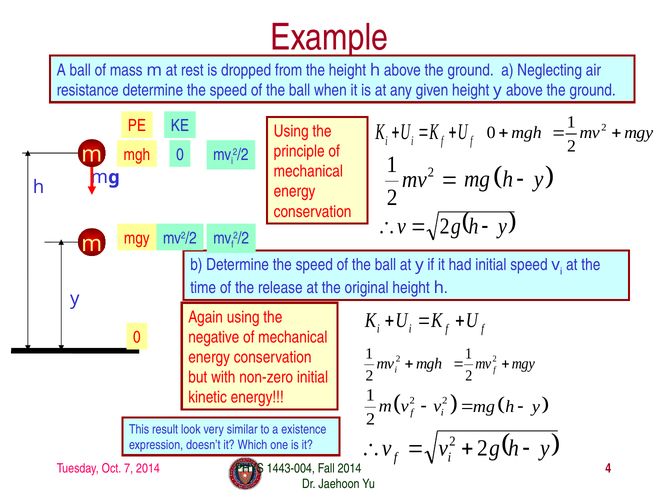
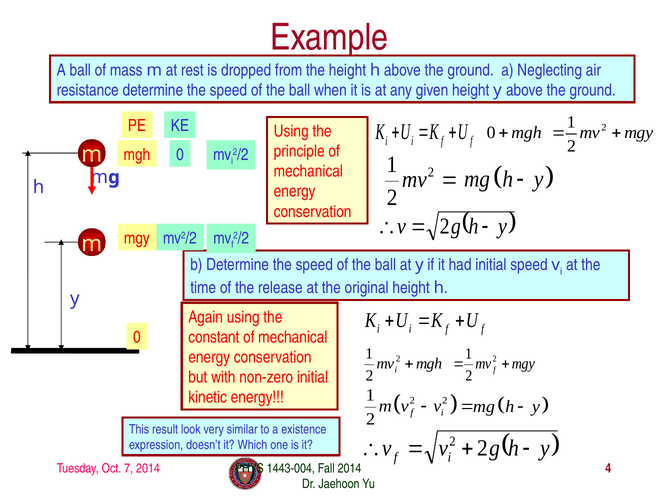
negative: negative -> constant
